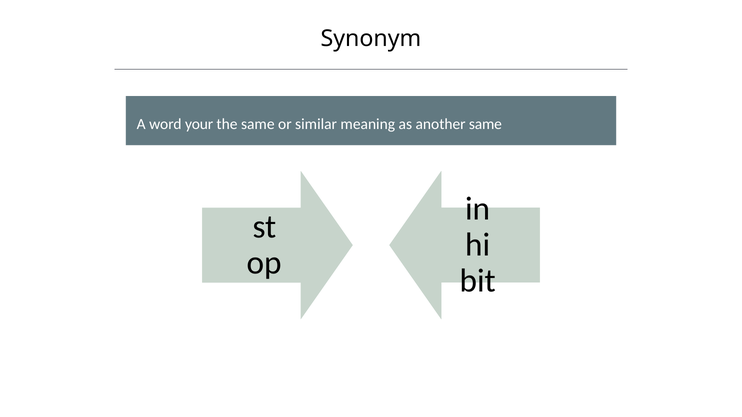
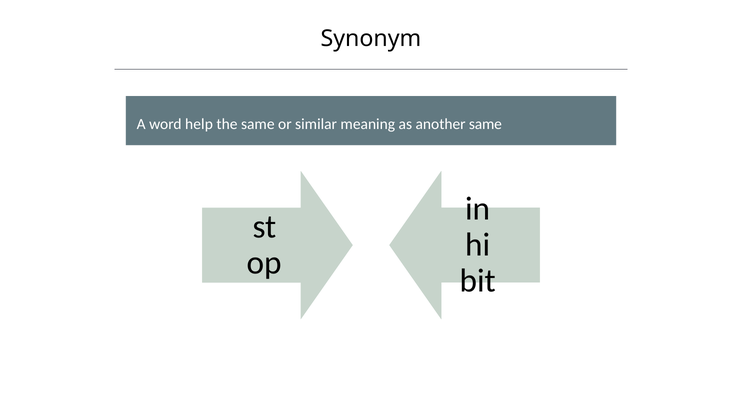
your: your -> help
